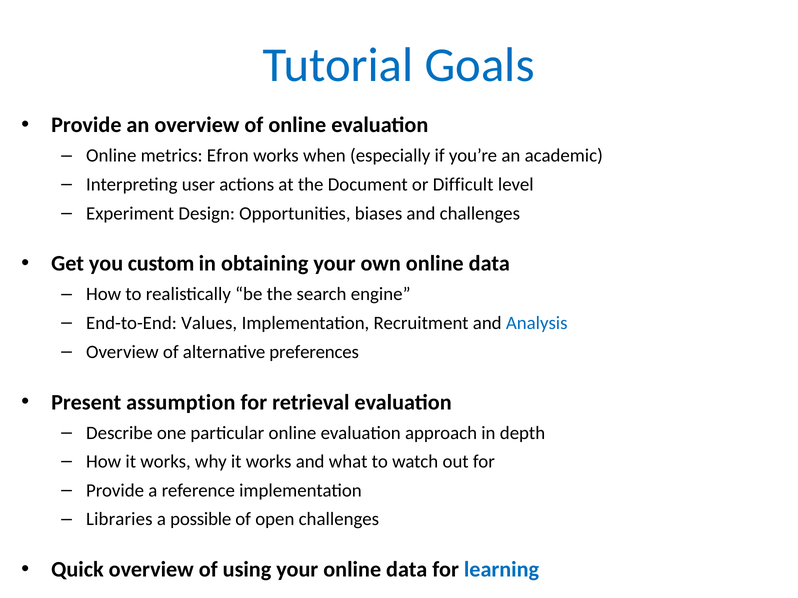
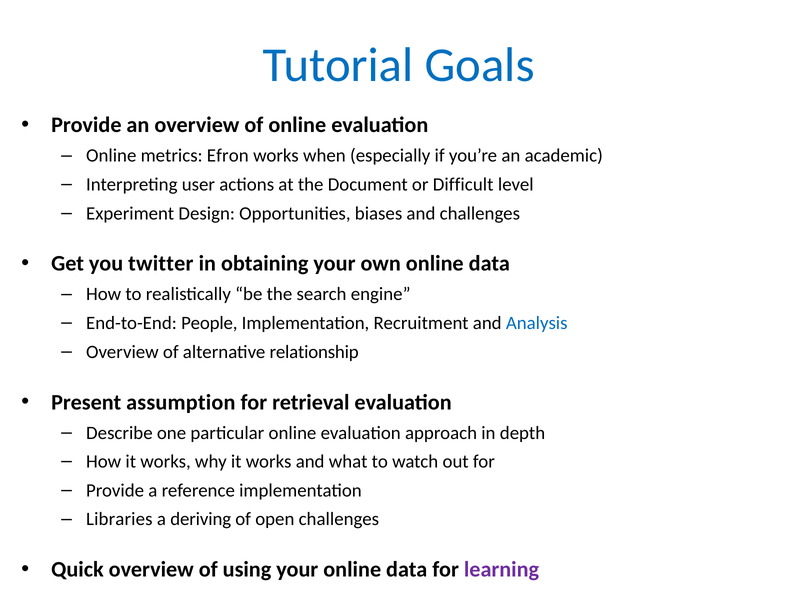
custom: custom -> twitter
Values: Values -> People
preferences: preferences -> relationship
possible: possible -> deriving
learning colour: blue -> purple
